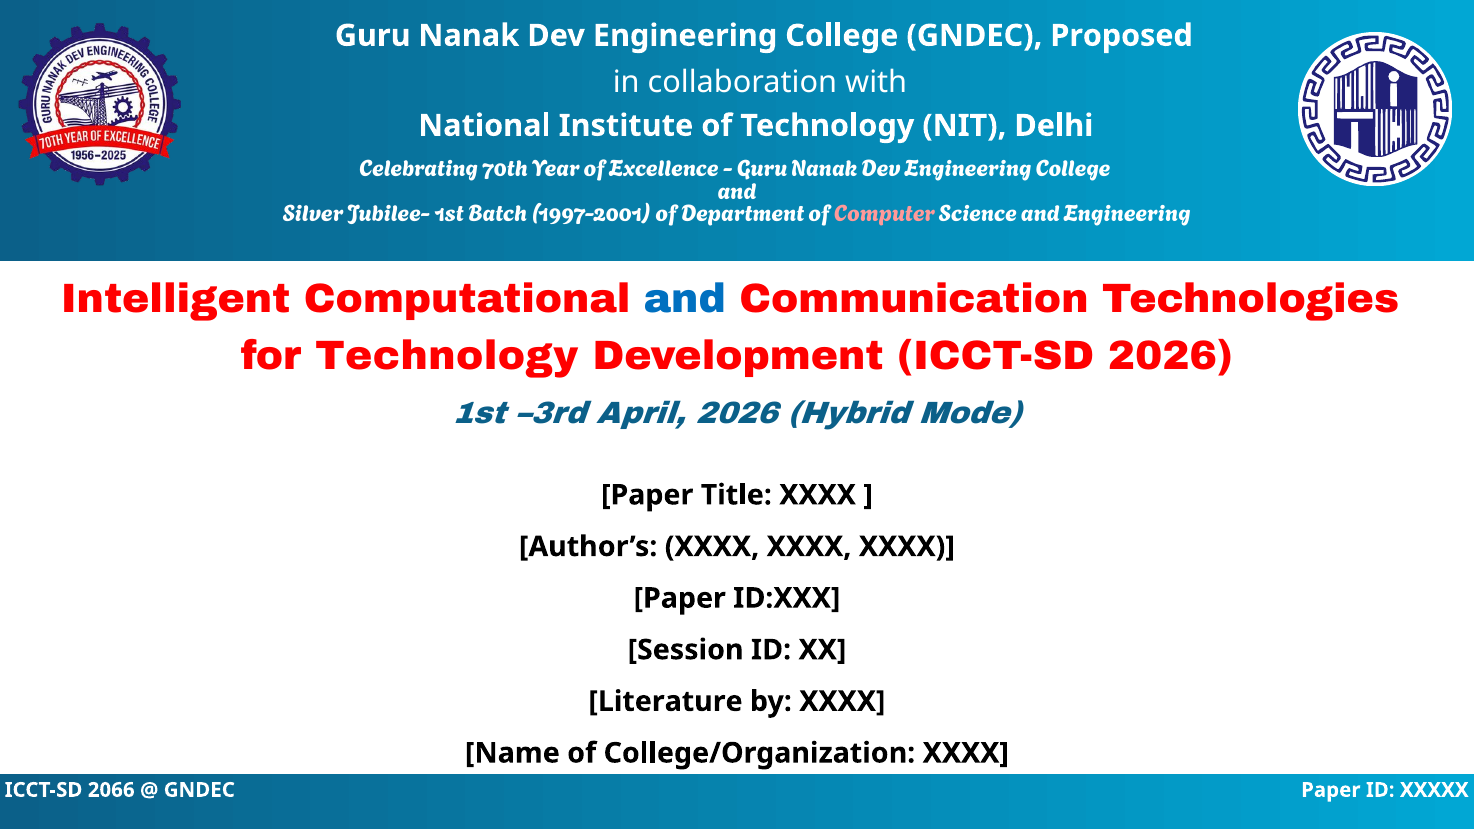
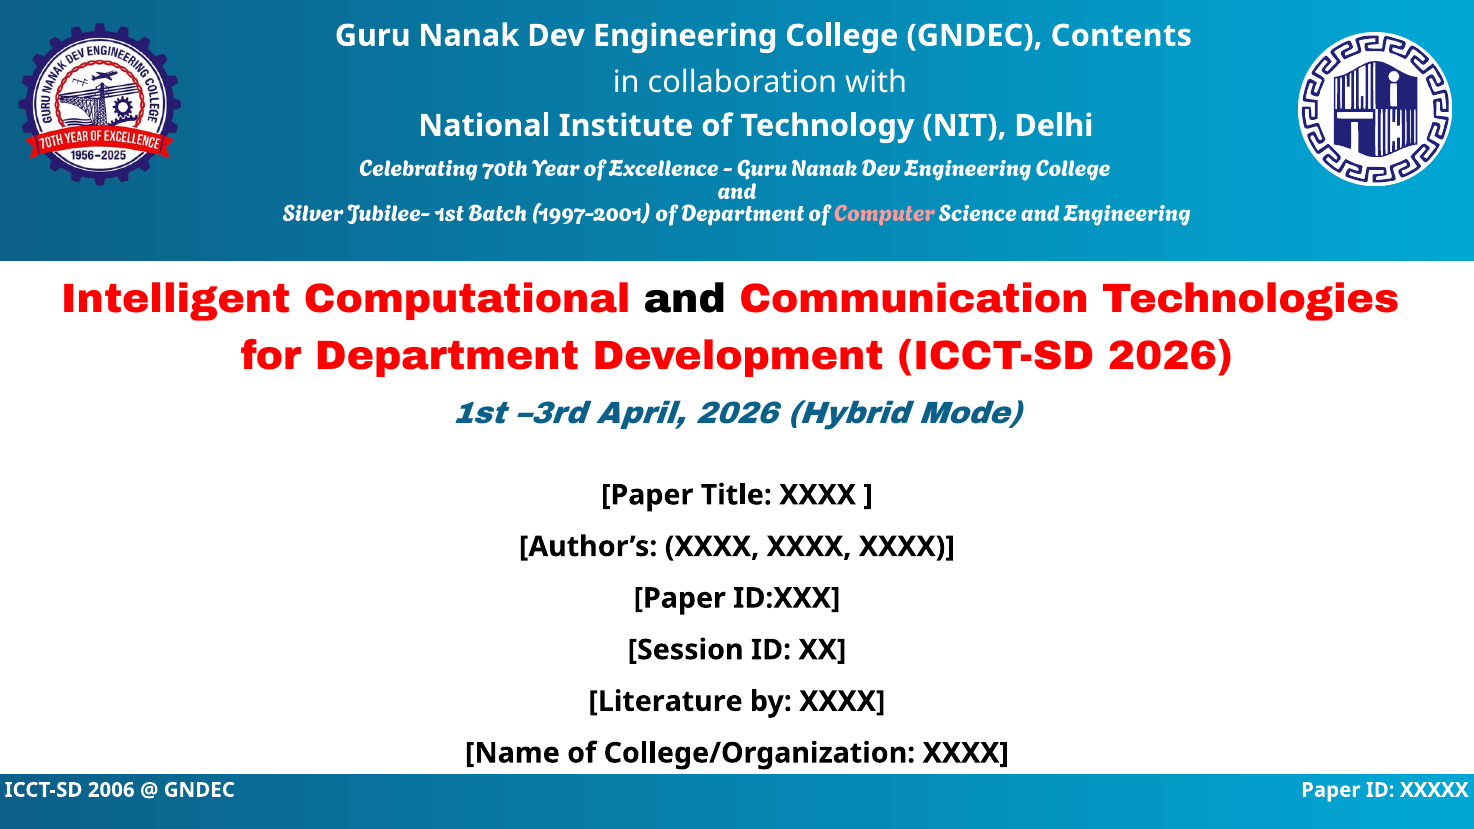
Proposed: Proposed -> Contents
and at (685, 299) colour: blue -> black
for Technology: Technology -> Department
2066: 2066 -> 2006
